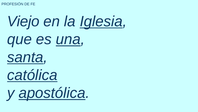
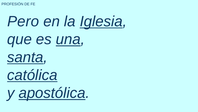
Viejo: Viejo -> Pero
